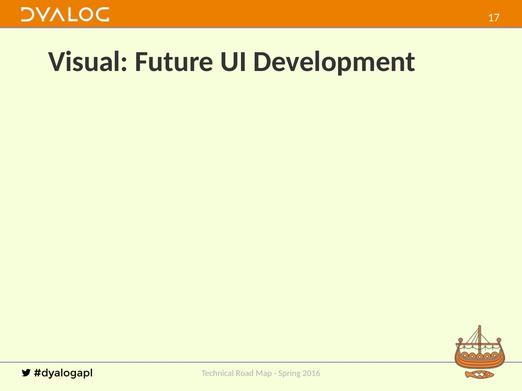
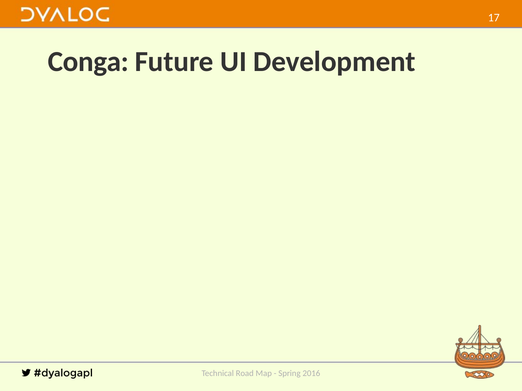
Visual: Visual -> Conga
